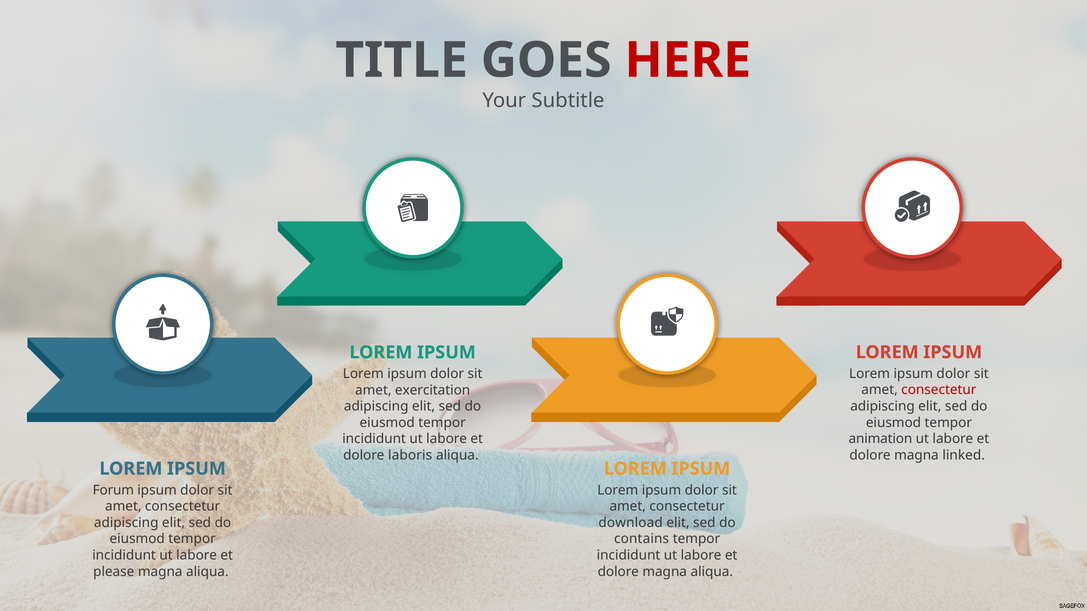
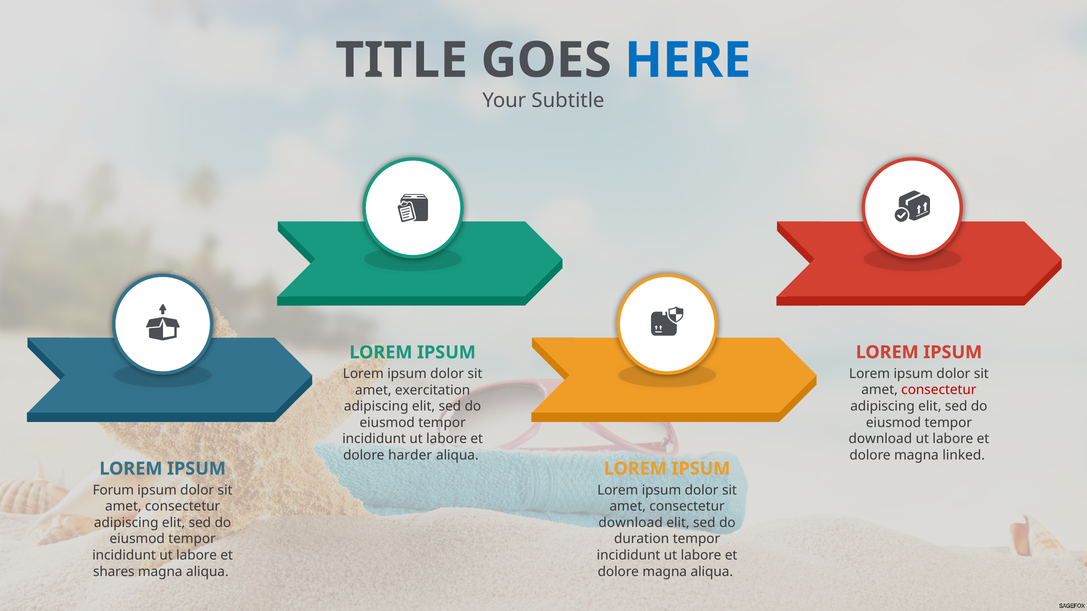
HERE colour: red -> blue
animation at (880, 439): animation -> download
laboris: laboris -> harder
contains: contains -> duration
please: please -> shares
